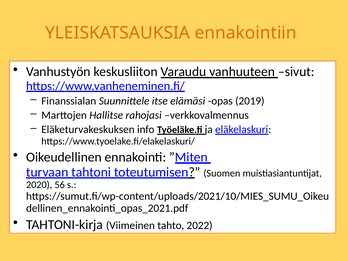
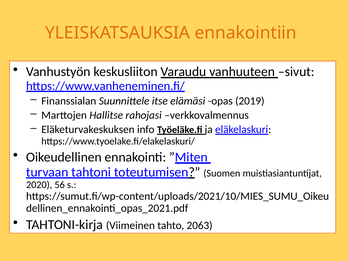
2022: 2022 -> 2063
